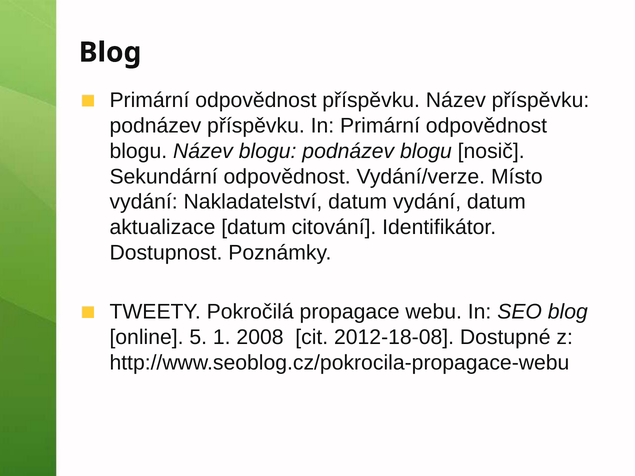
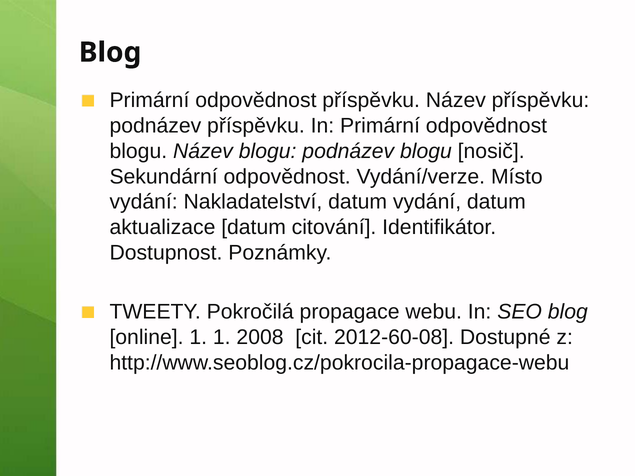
online 5: 5 -> 1
2012-18-08: 2012-18-08 -> 2012-60-08
